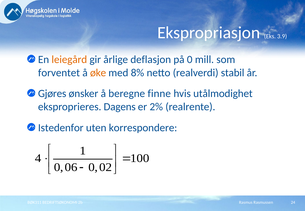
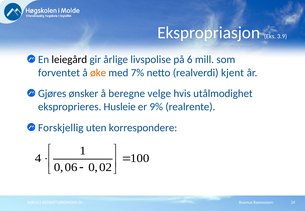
leiegård colour: orange -> black
deflasjon: deflasjon -> livspolise
0: 0 -> 6
8%: 8% -> 7%
stabil: stabil -> kjent
finne: finne -> velge
Dagens: Dagens -> Husleie
2%: 2% -> 9%
Istedenfor: Istedenfor -> Forskjellig
